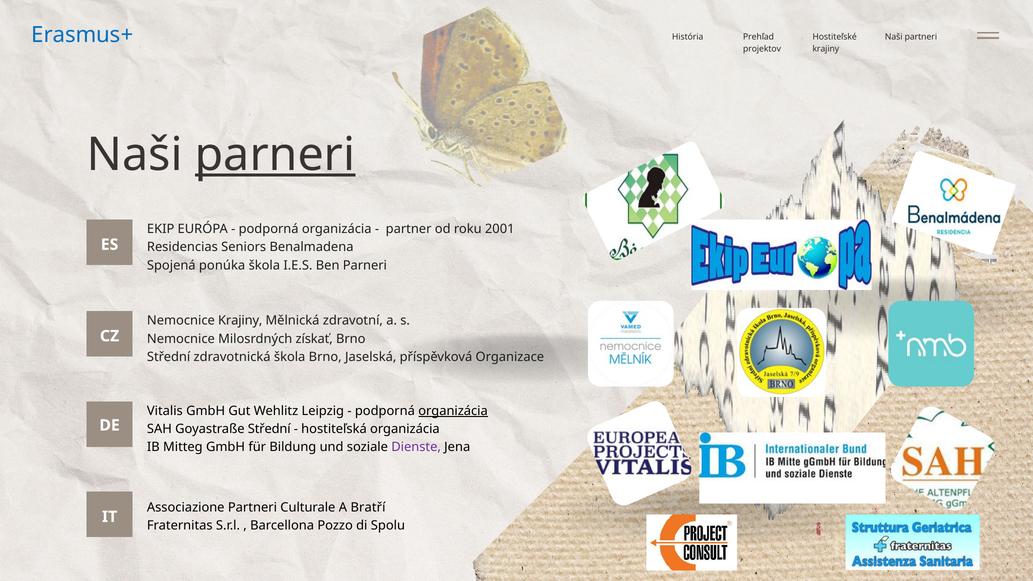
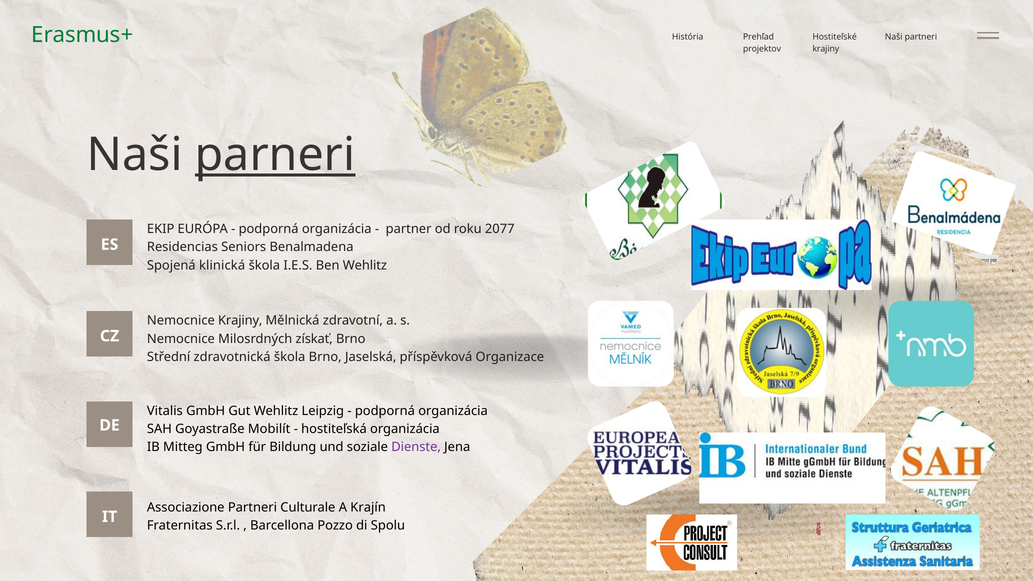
Erasmus+ colour: blue -> green
2001: 2001 -> 2077
ponúka: ponúka -> klinická
Ben Parneri: Parneri -> Wehlitz
organizácia at (453, 411) underline: present -> none
Goyastraße Střední: Střední -> Mobilít
Bratří: Bratří -> Krajín
